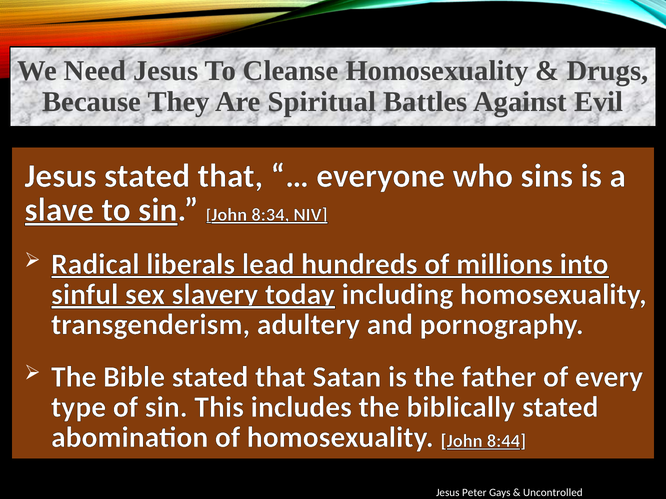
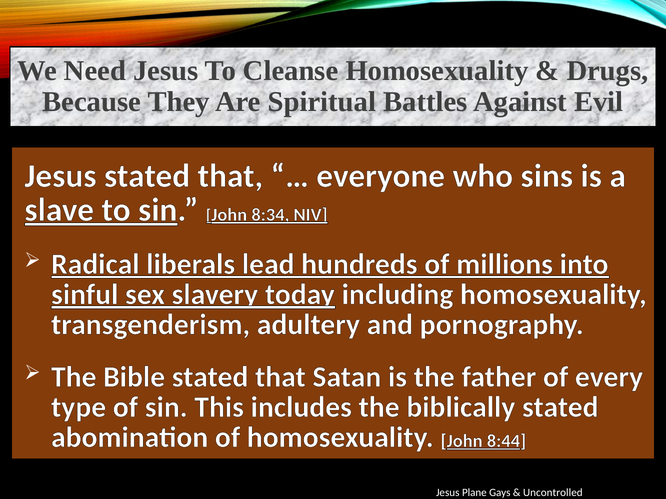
Peter: Peter -> Plane
